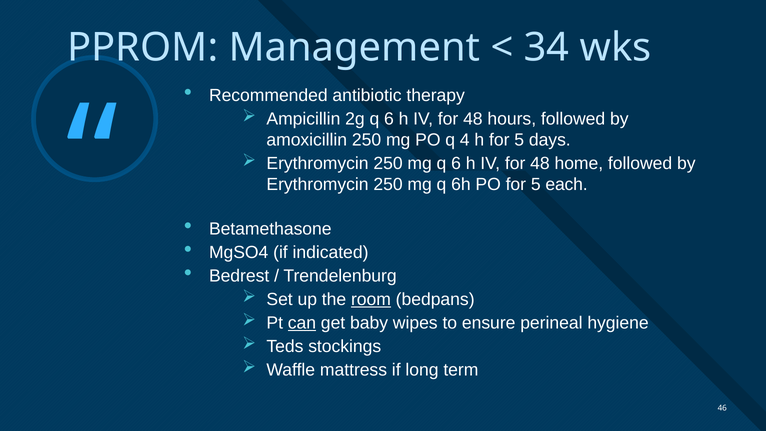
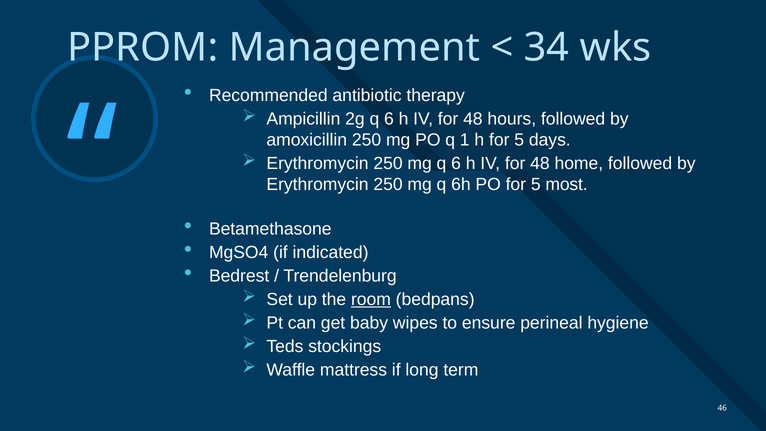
4: 4 -> 1
each: each -> most
can underline: present -> none
